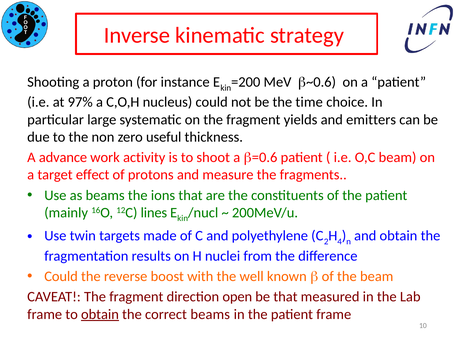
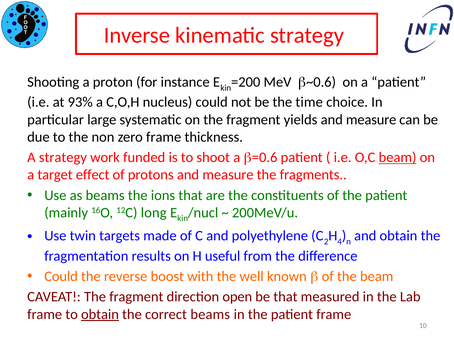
97%: 97% -> 93%
yields and emitters: emitters -> measure
zero useful: useful -> frame
A advance: advance -> strategy
activity: activity -> funded
beam at (398, 157) underline: none -> present
lines: lines -> long
nuclei: nuclei -> useful
